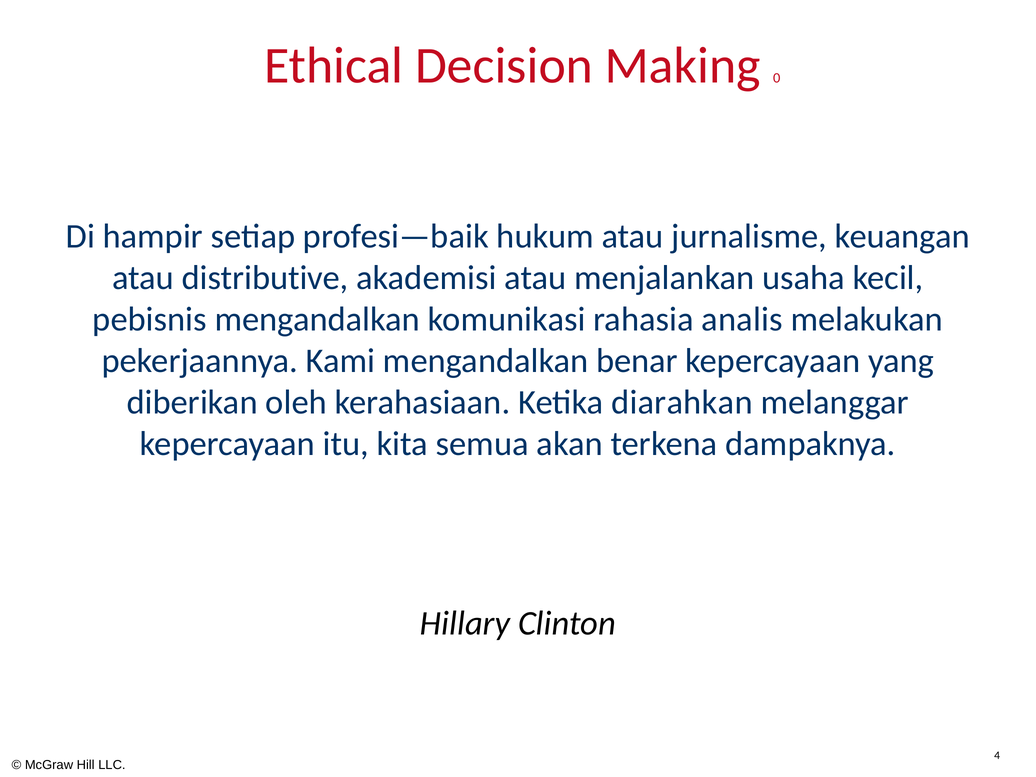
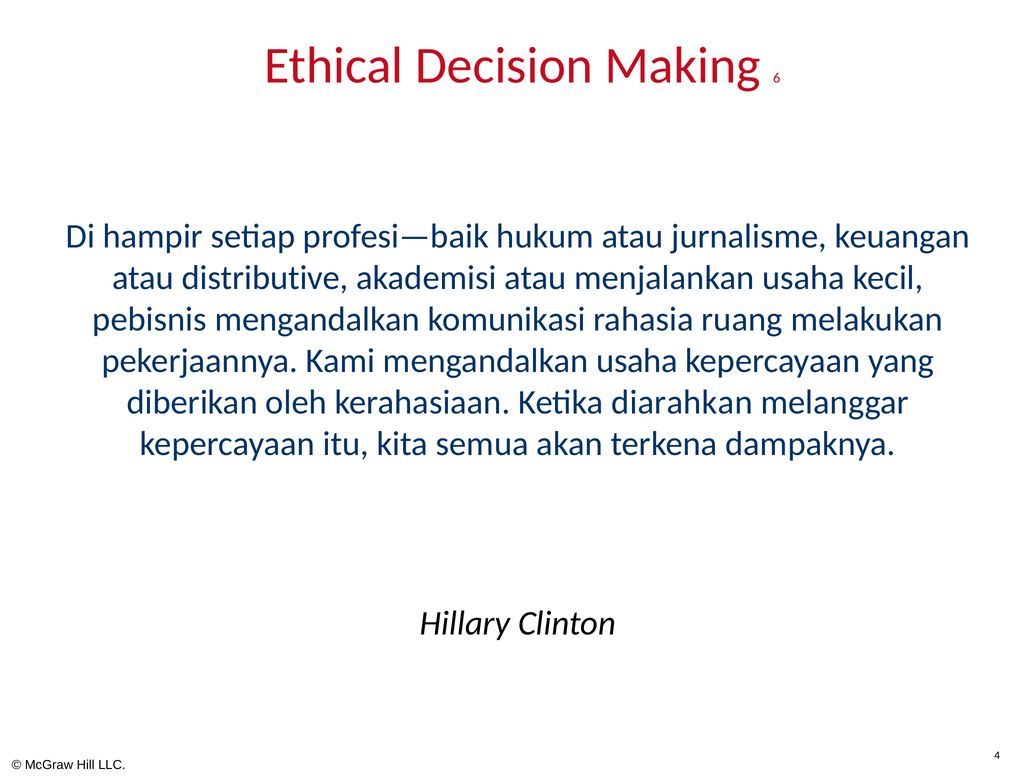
0: 0 -> 6
analis: analis -> ruang
mengandalkan benar: benar -> usaha
